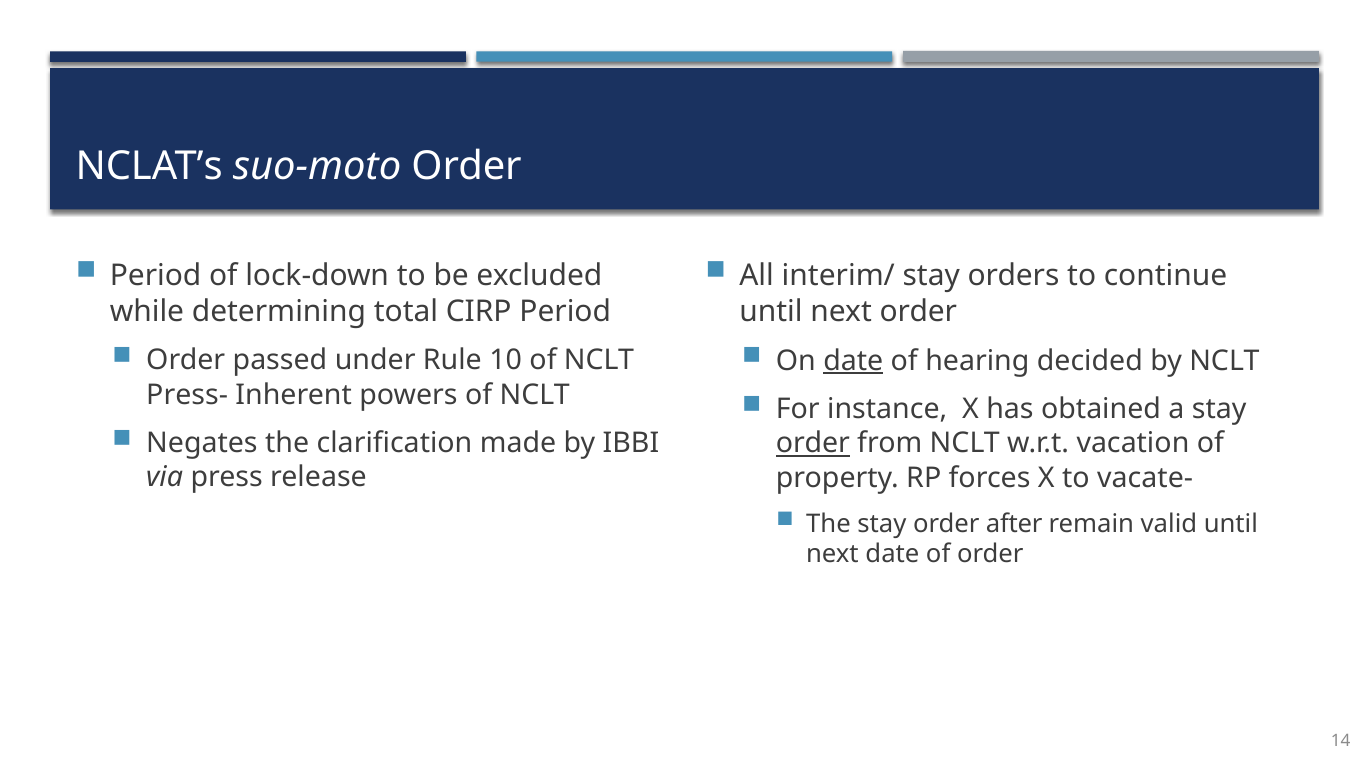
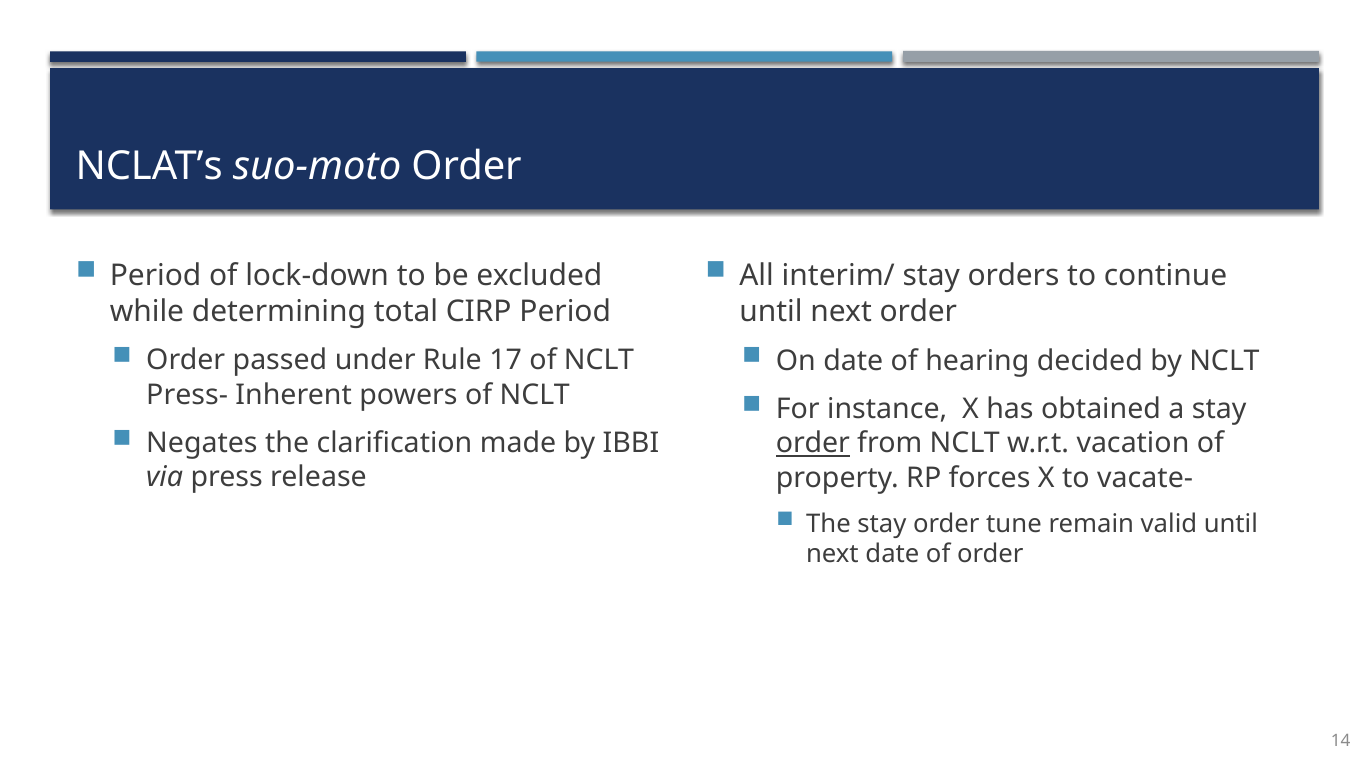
10: 10 -> 17
date at (853, 361) underline: present -> none
after: after -> tune
